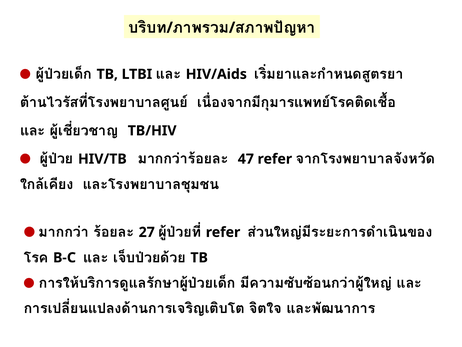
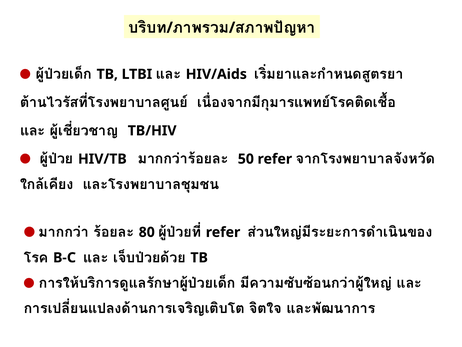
47: 47 -> 50
27: 27 -> 80
